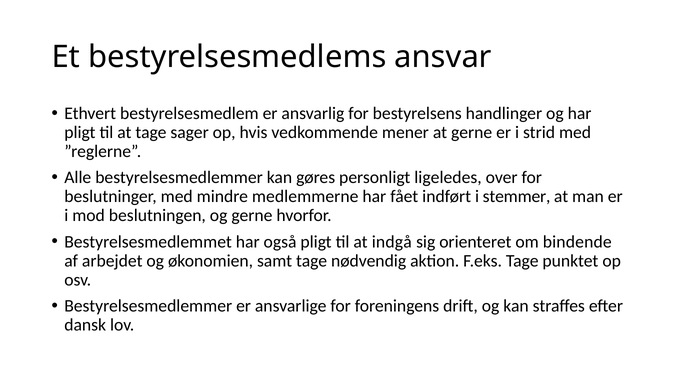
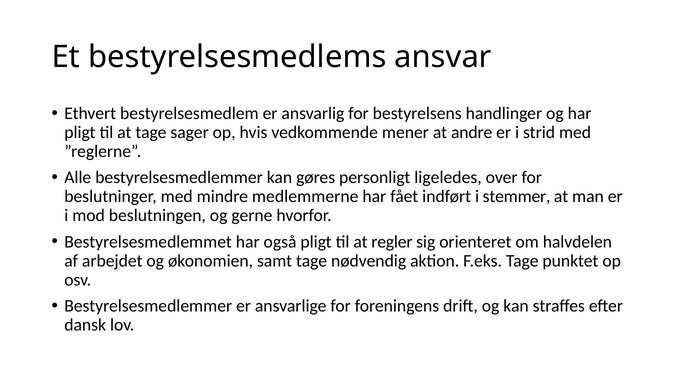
at gerne: gerne -> andre
indgå: indgå -> regler
bindende: bindende -> halvdelen
